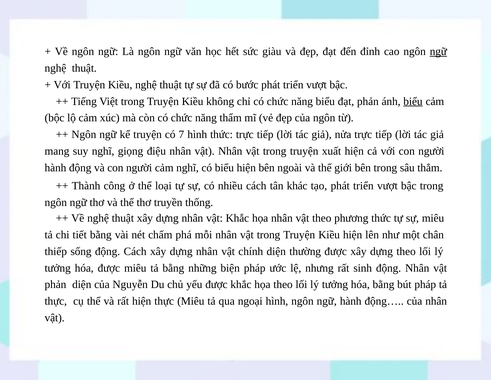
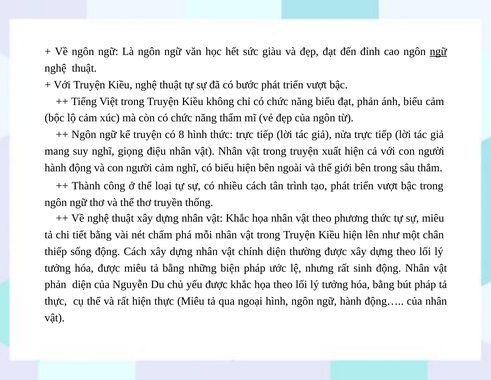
biểu at (413, 101) underline: present -> none
7: 7 -> 8
khác: khác -> trình
